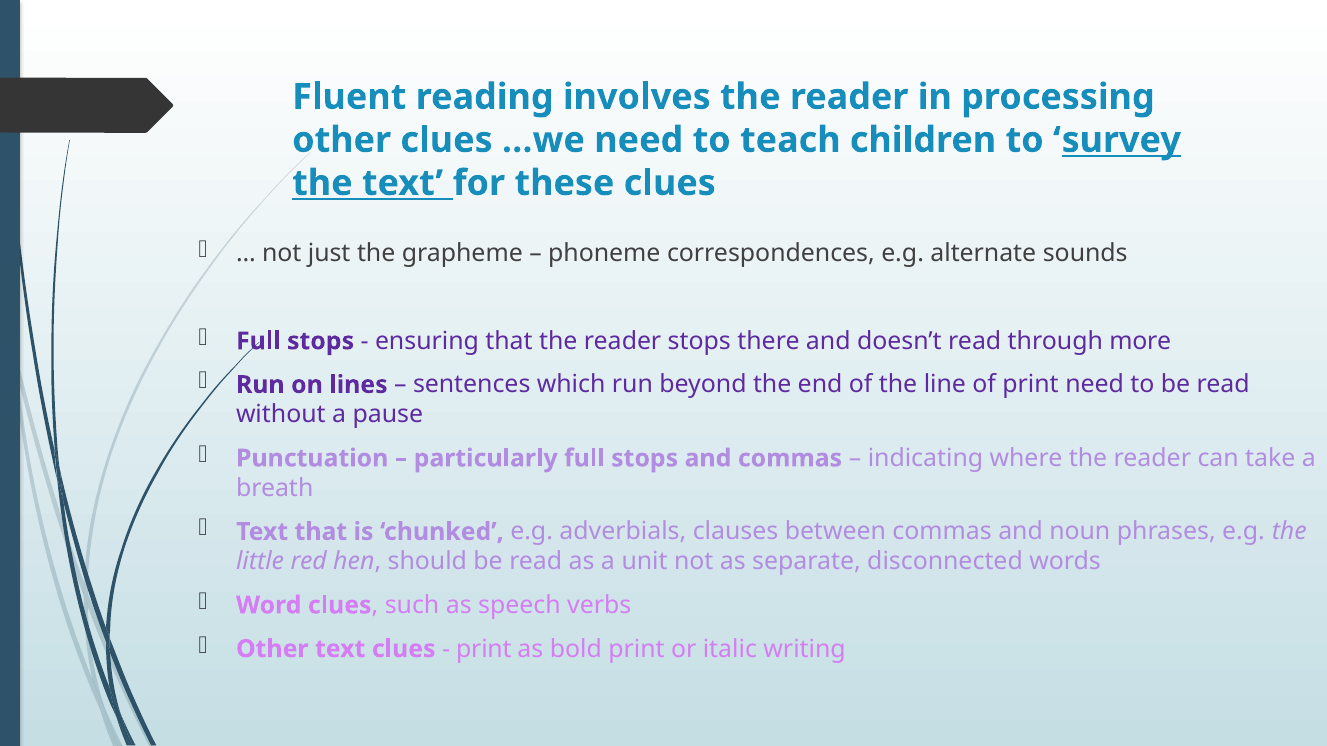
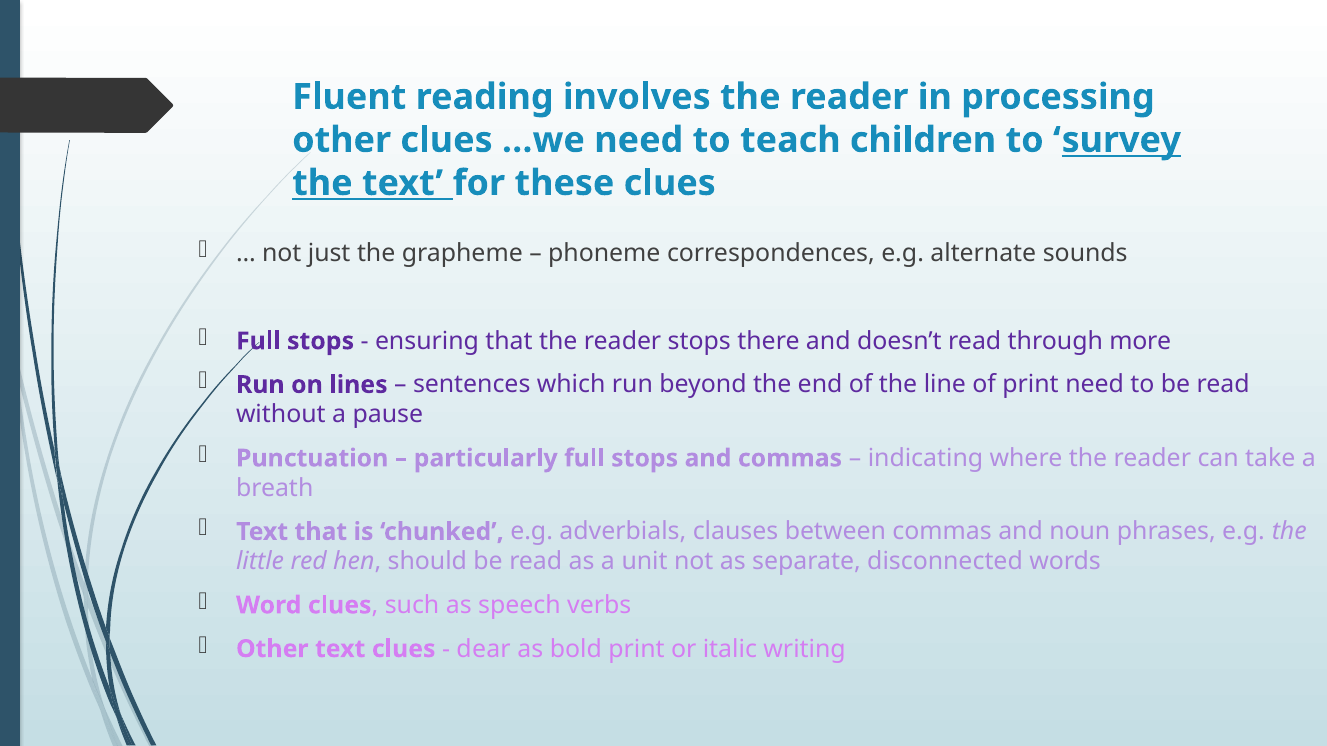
print at (484, 649): print -> dear
